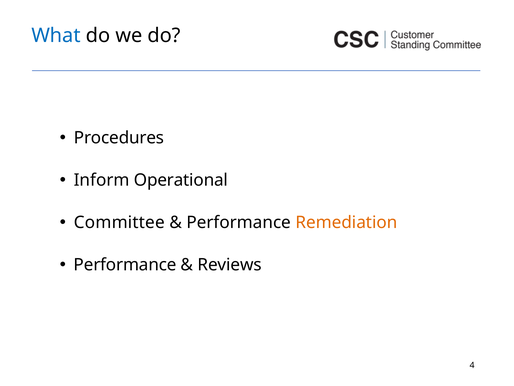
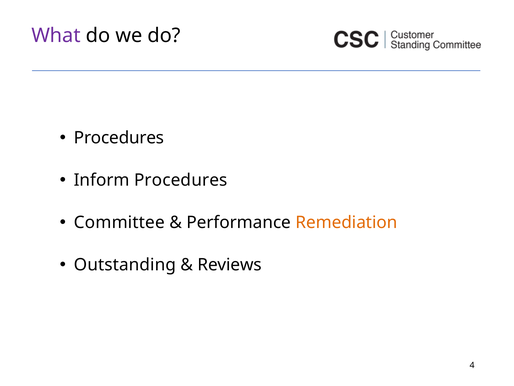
What colour: blue -> purple
Inform Operational: Operational -> Procedures
Performance at (125, 265): Performance -> Outstanding
